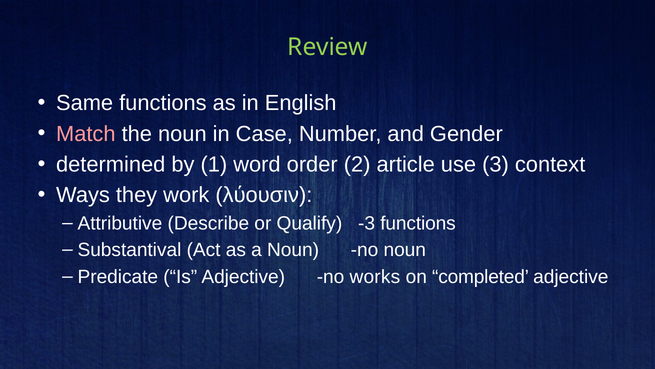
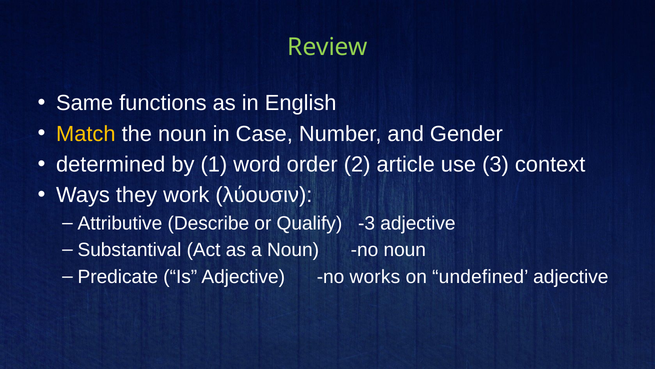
Match colour: pink -> yellow
-3 functions: functions -> adjective
completed: completed -> undefined
